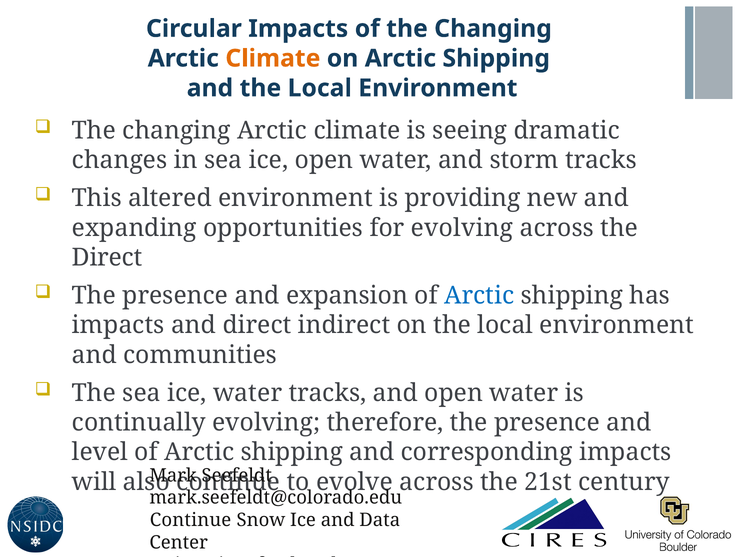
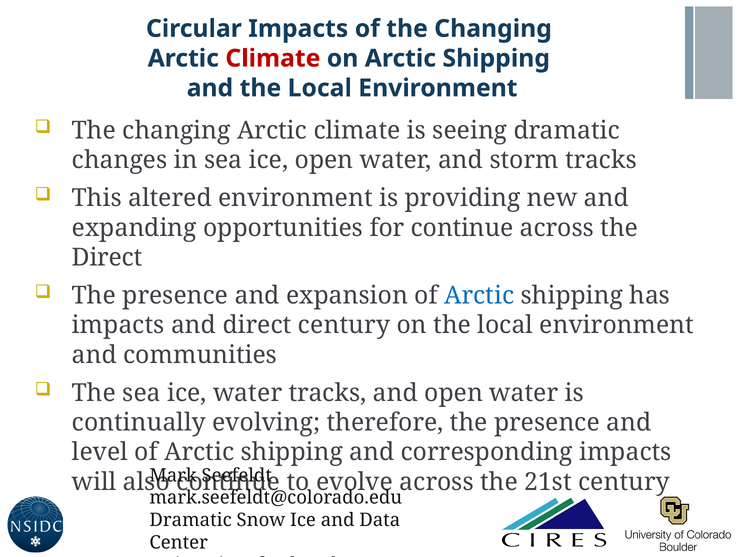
Climate at (273, 58) colour: orange -> red
for evolving: evolving -> continue
direct indirect: indirect -> century
Continue at (191, 520): Continue -> Dramatic
